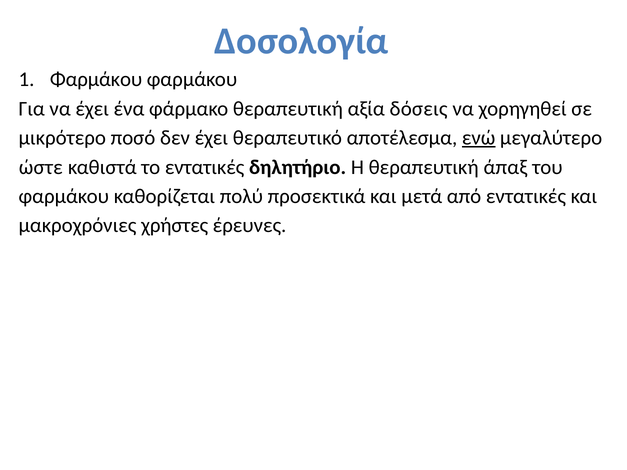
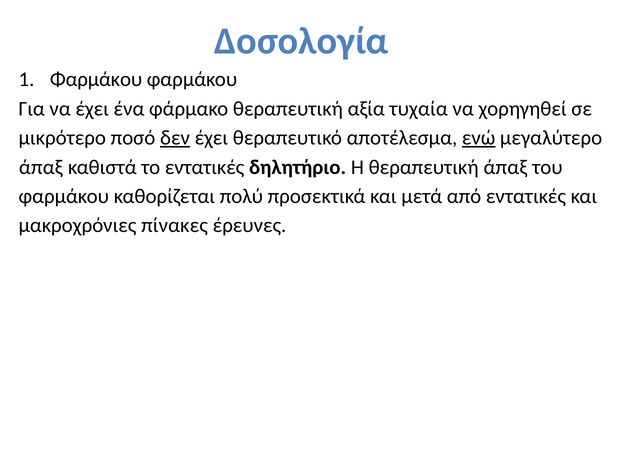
δόσεις: δόσεις -> τυχαία
δεν underline: none -> present
ώστε at (41, 167): ώστε -> άπαξ
χρήστες: χρήστες -> πίνακες
